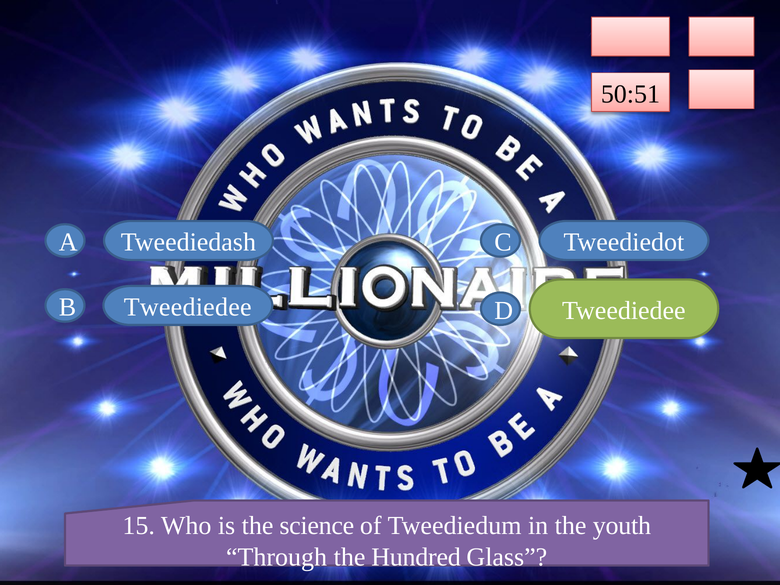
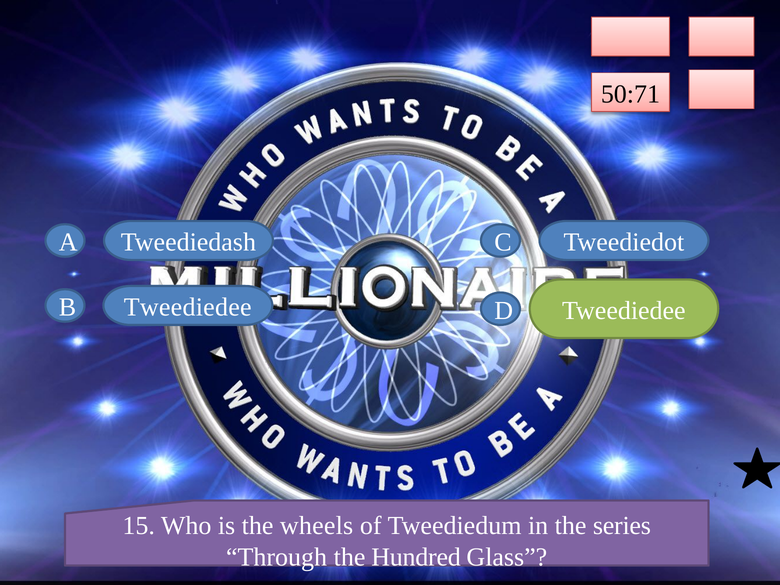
50:51: 50:51 -> 50:71
science: science -> wheels
youth: youth -> series
